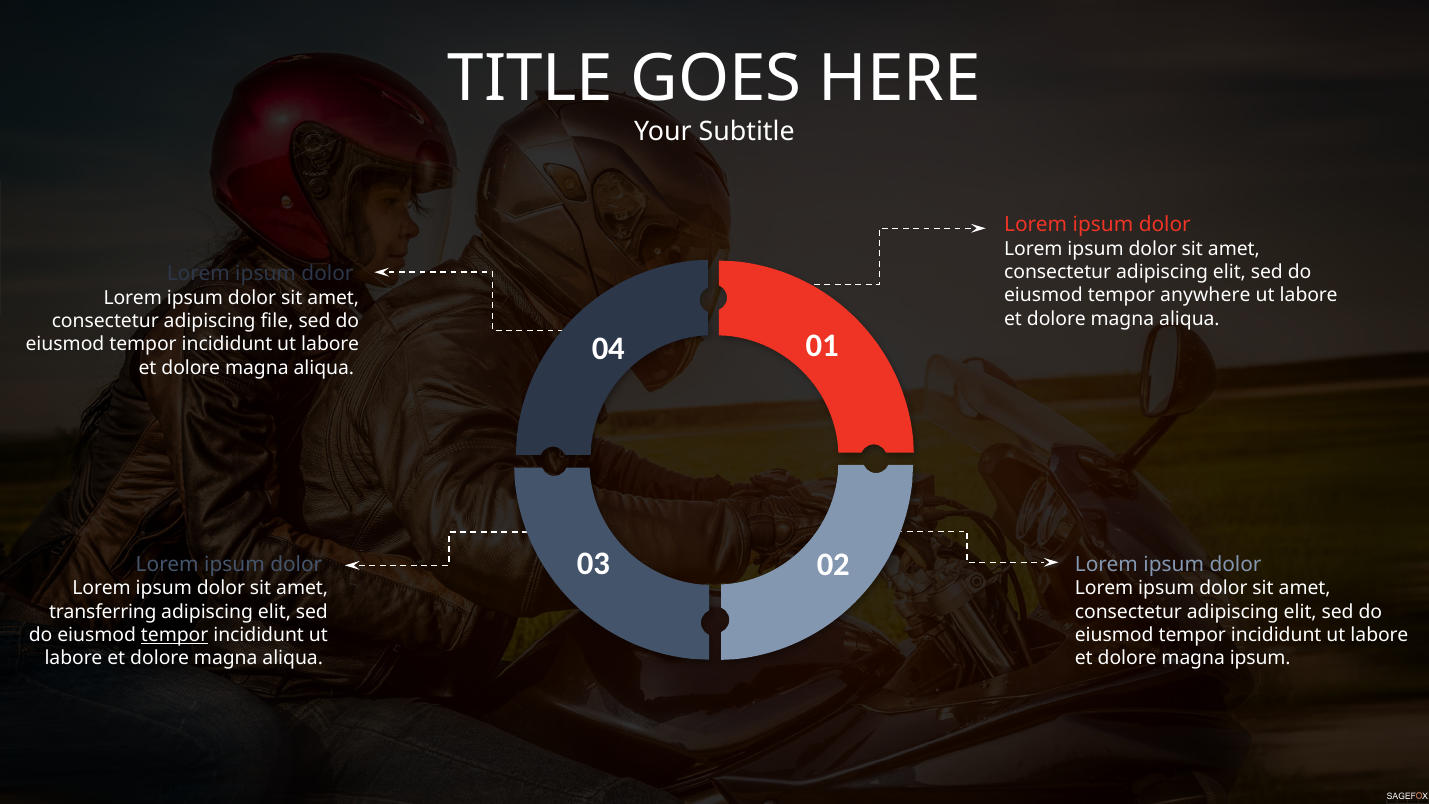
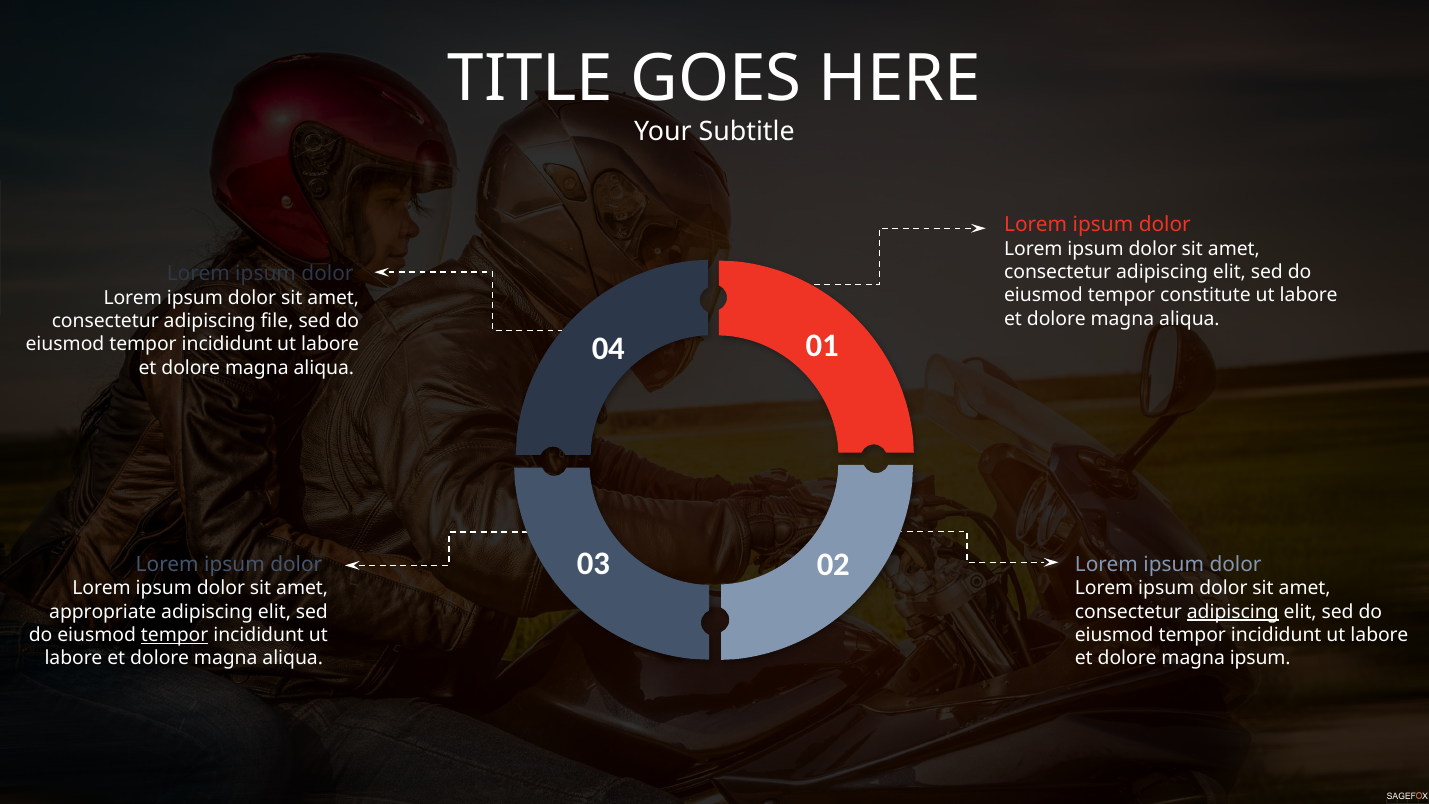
anywhere: anywhere -> constitute
transferring: transferring -> appropriate
adipiscing at (1233, 612) underline: none -> present
